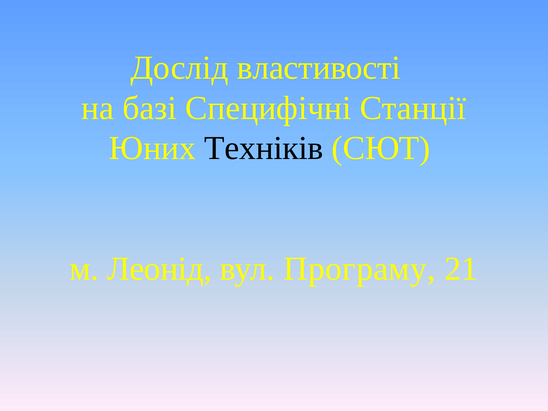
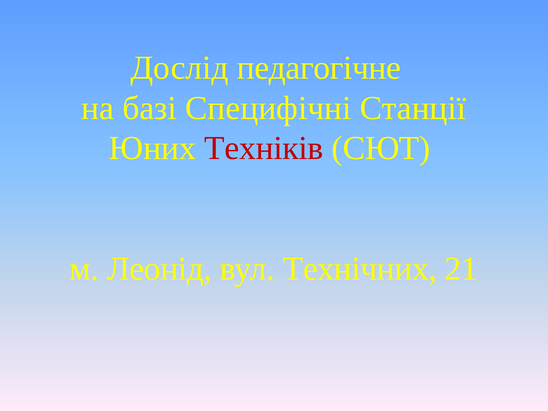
властивості: властивості -> педагогічне
Техніків colour: black -> red
Програму: Програму -> Технічних
